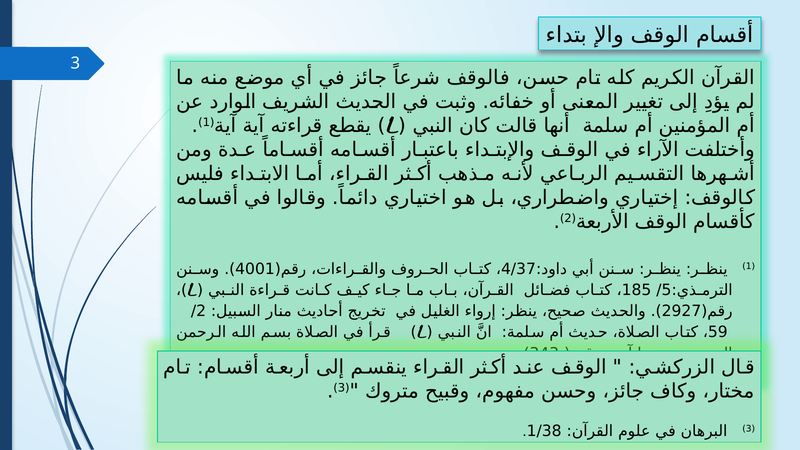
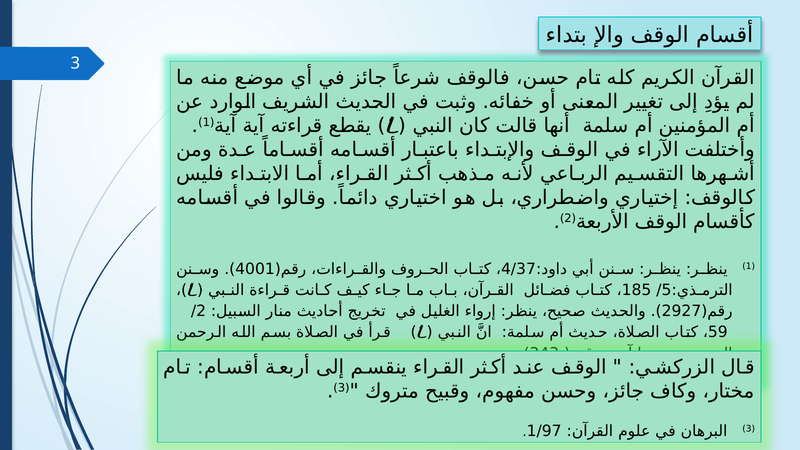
1/38: 1/38 -> 1/97
